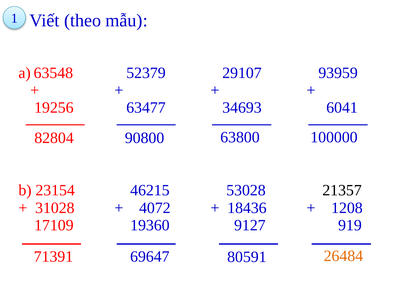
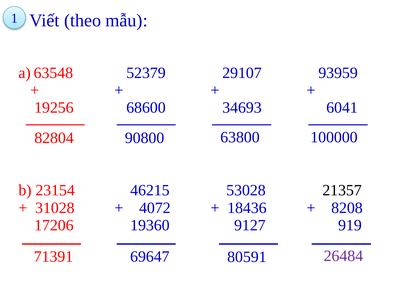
63477: 63477 -> 68600
1208: 1208 -> 8208
17109: 17109 -> 17206
26484 colour: orange -> purple
